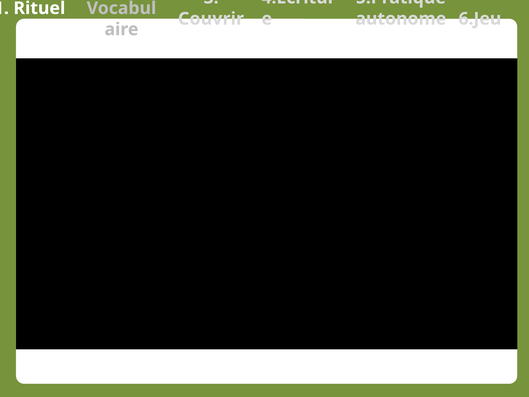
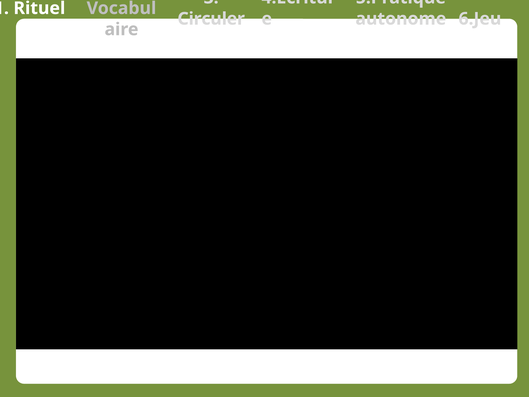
Couvrir: Couvrir -> Circuler
